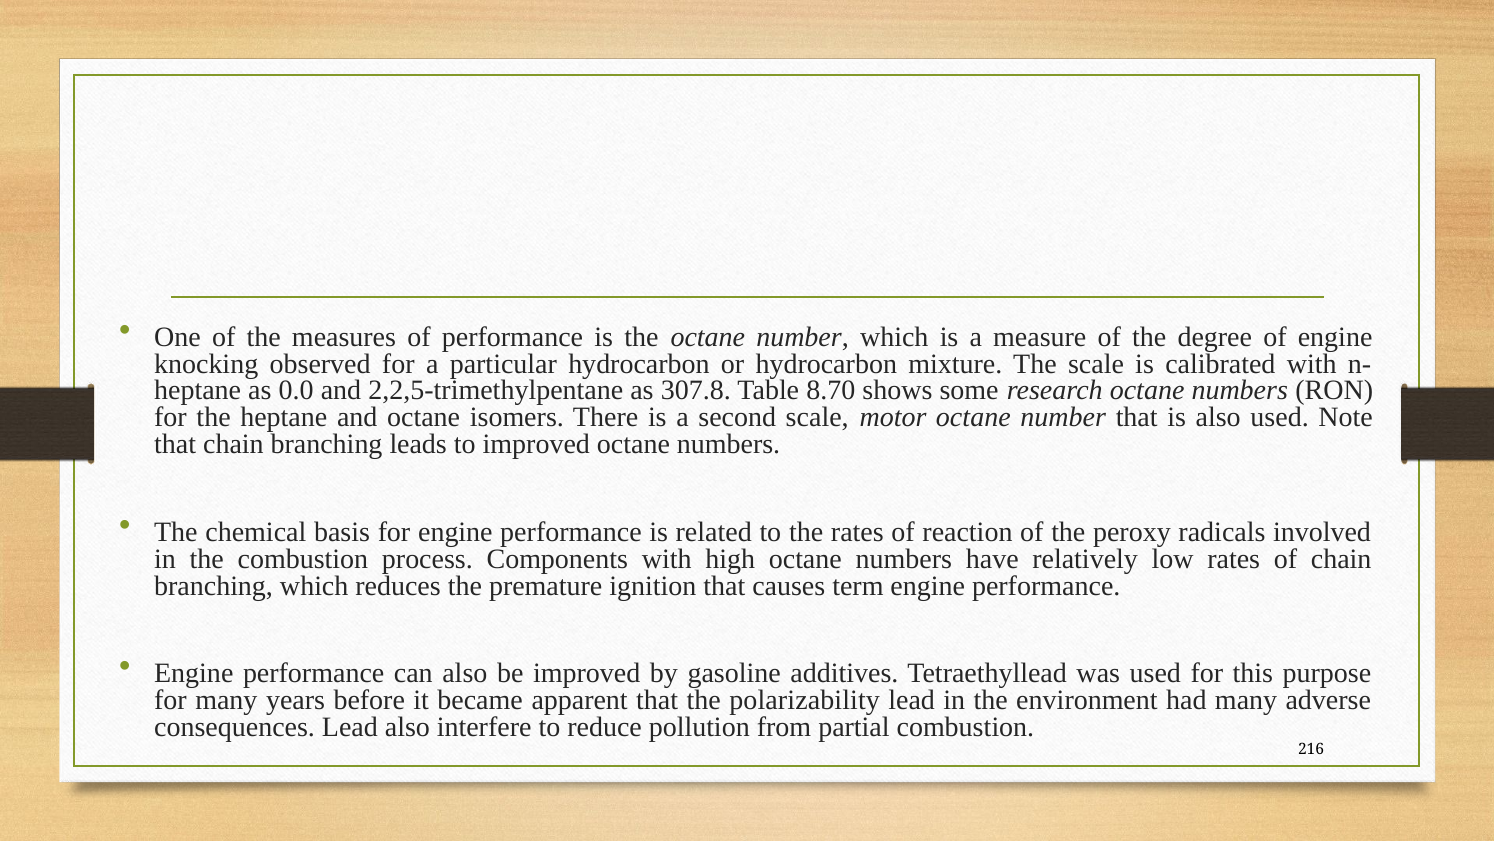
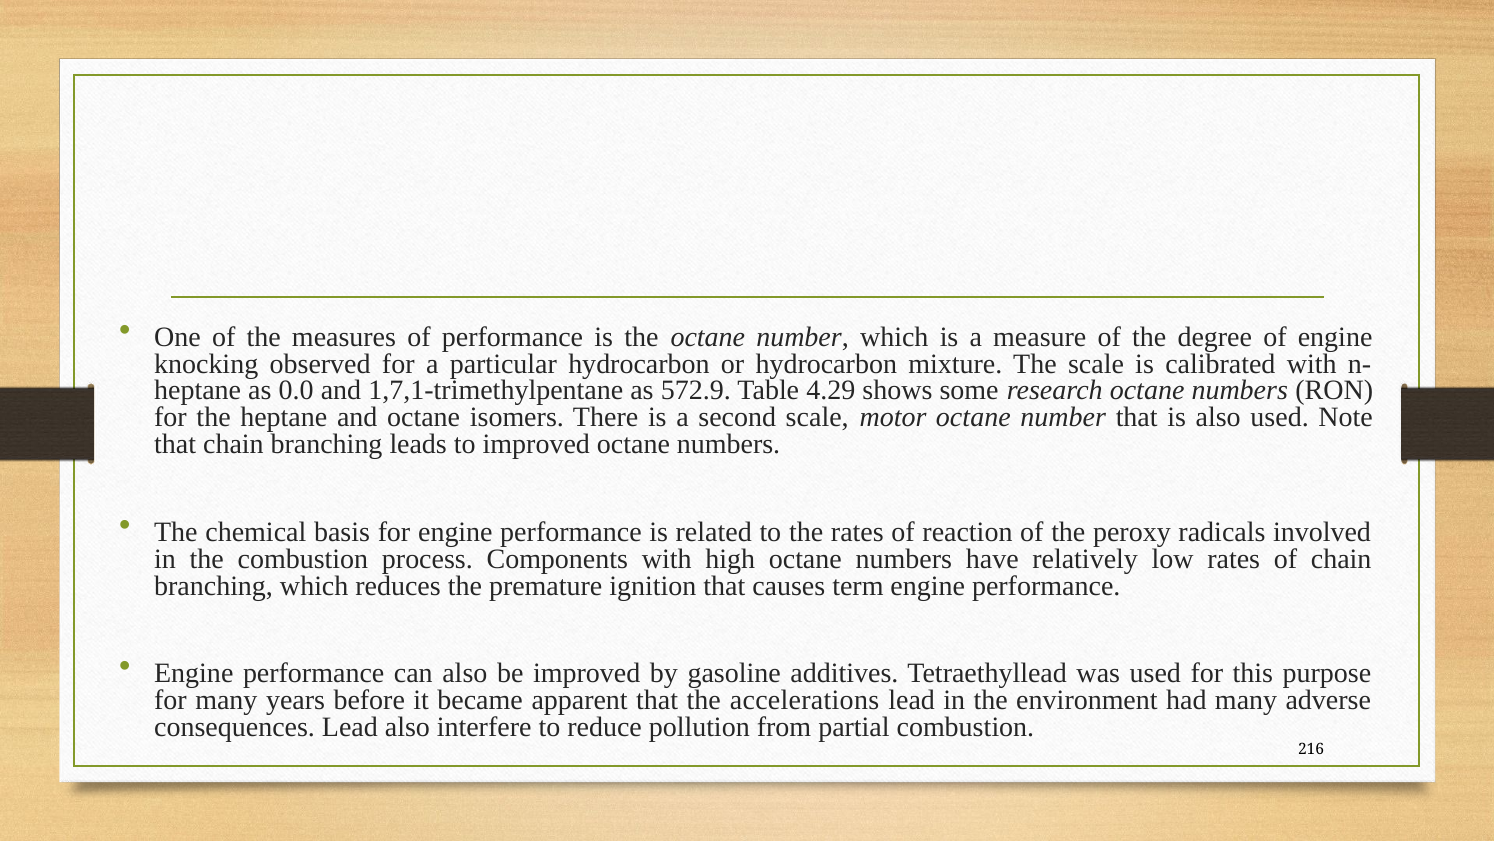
2,2,5-trimethylpentane: 2,2,5-trimethylpentane -> 1,7,1-trimethylpentane
307.8: 307.8 -> 572.9
8.70: 8.70 -> 4.29
polarizability: polarizability -> accelerations
